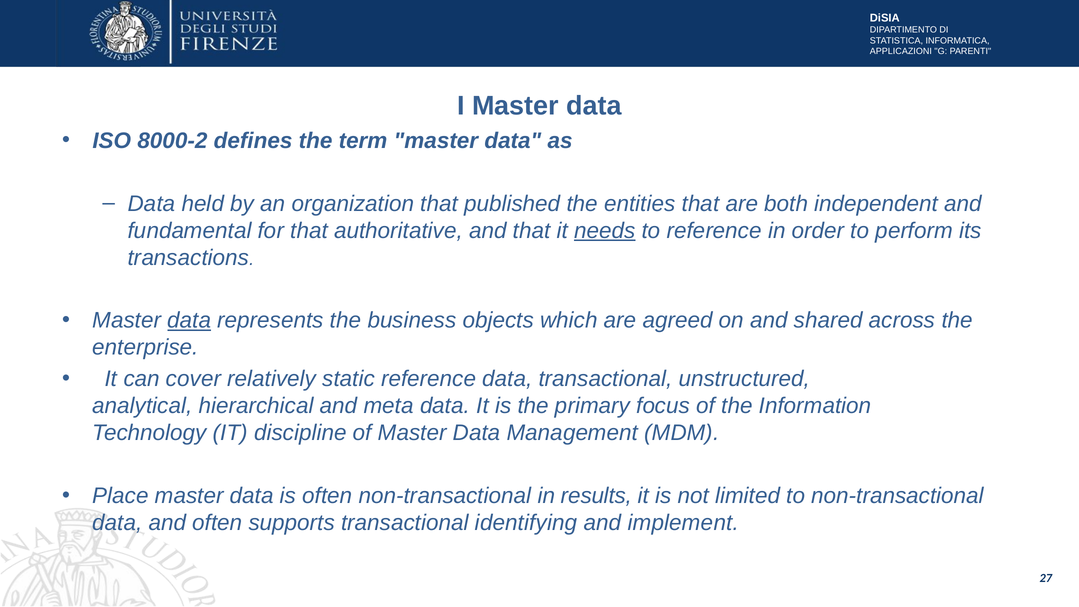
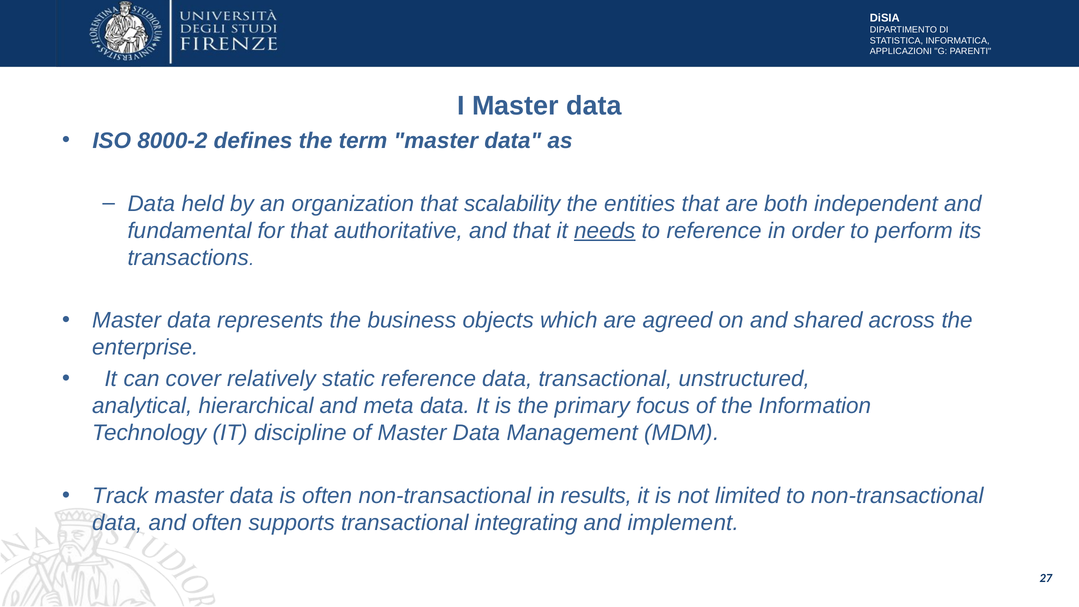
published: published -> scalability
data at (189, 321) underline: present -> none
Place: Place -> Track
identifying: identifying -> integrating
